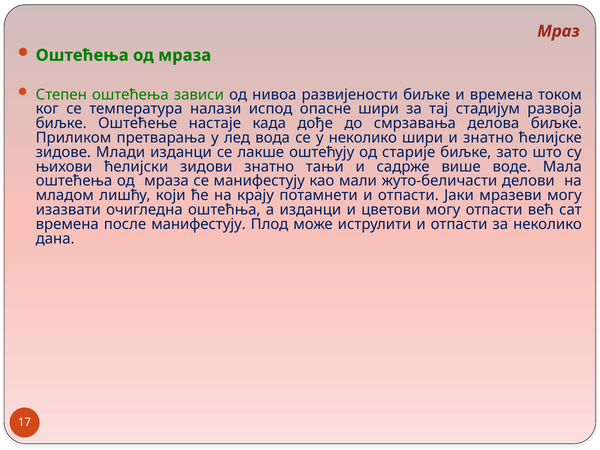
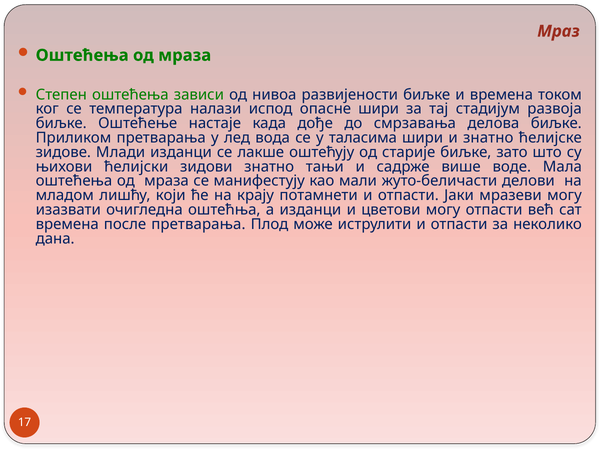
у неколико: неколико -> таласима
после манифестују: манифестују -> претварања
